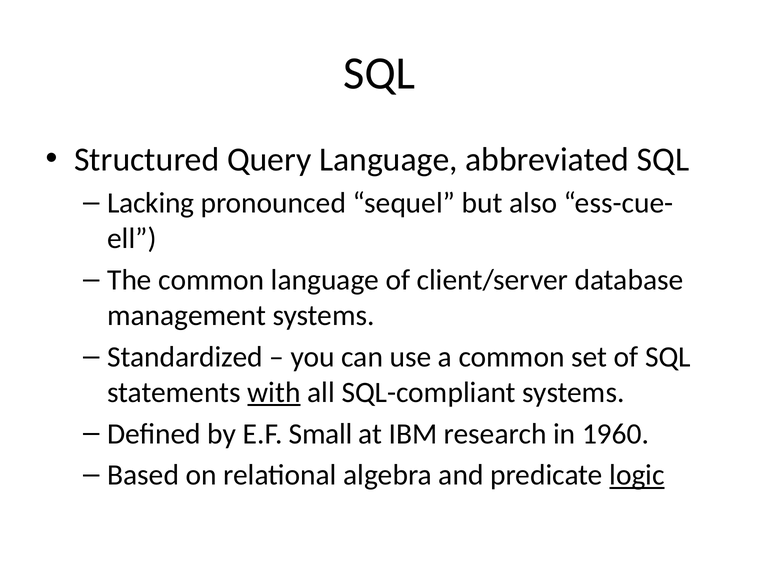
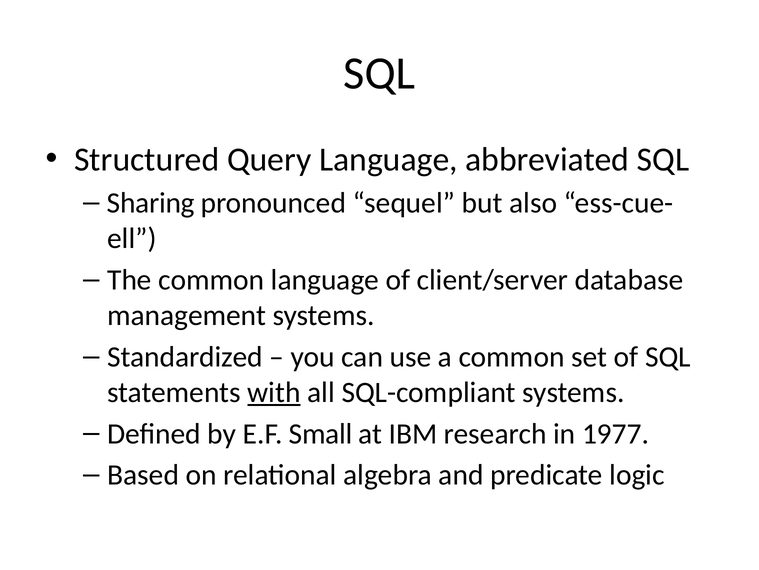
Lacking: Lacking -> Sharing
1960: 1960 -> 1977
logic underline: present -> none
